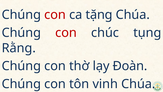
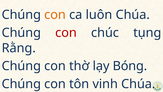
con at (55, 15) colour: red -> orange
tặng: tặng -> luôn
Đoàn: Đoàn -> Bóng
